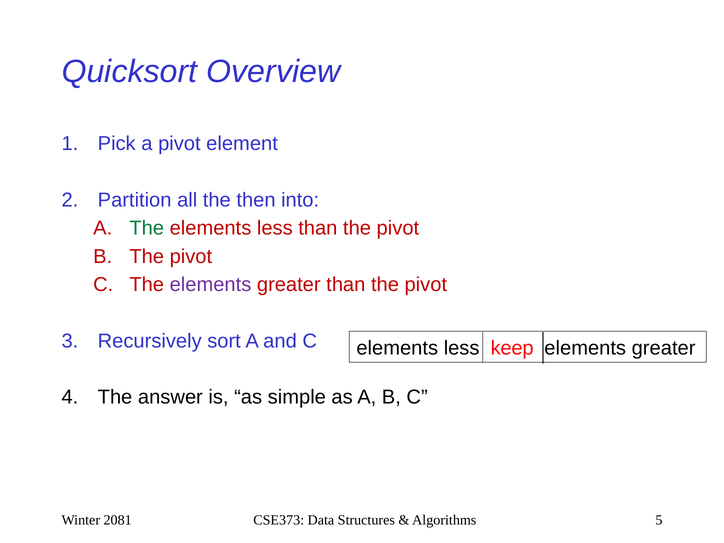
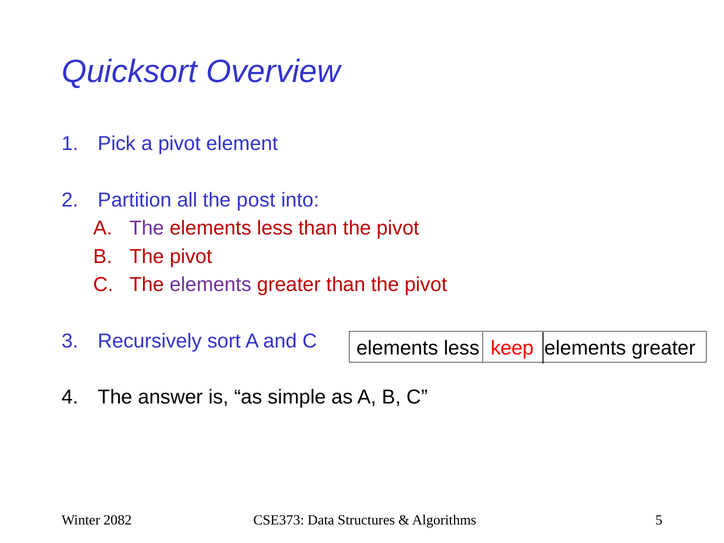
then: then -> post
The at (147, 228) colour: green -> purple
2081: 2081 -> 2082
